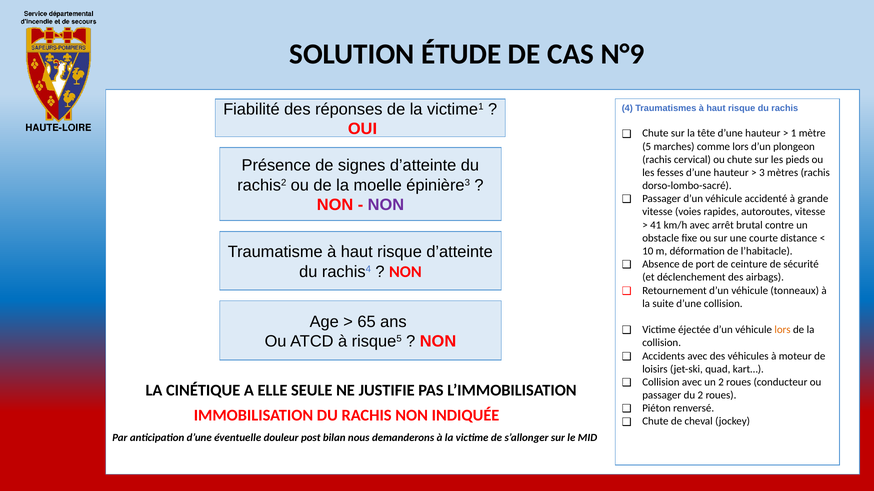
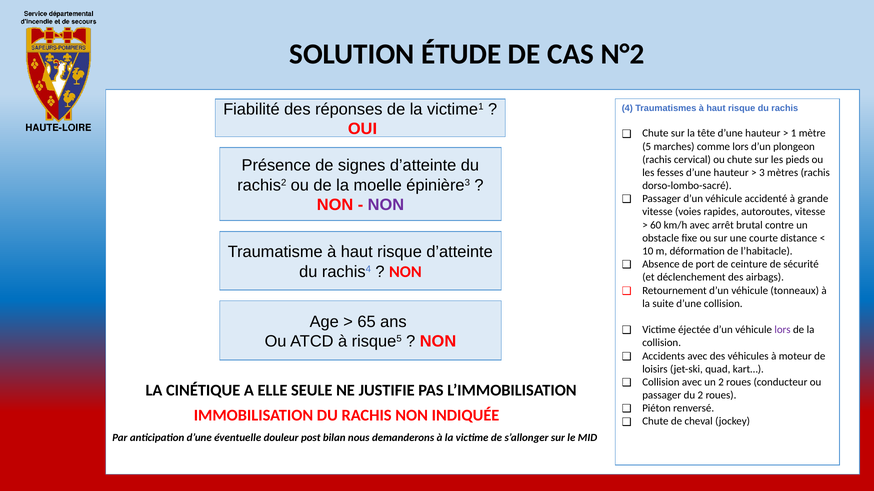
N°9: N°9 -> N°2
41: 41 -> 60
lors at (783, 330) colour: orange -> purple
